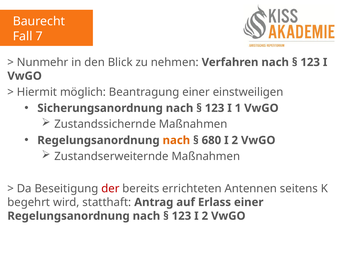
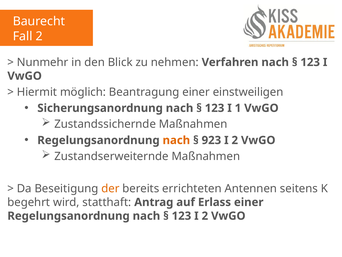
Fall 7: 7 -> 2
680: 680 -> 923
der colour: red -> orange
